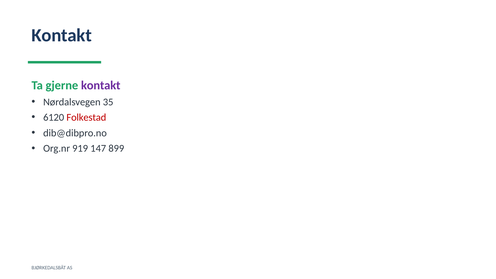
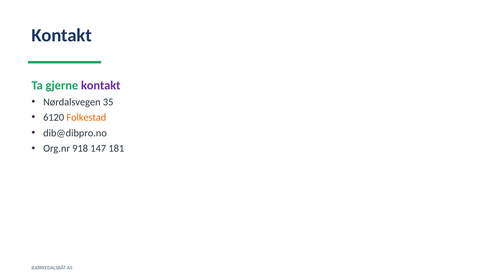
Folkestad colour: red -> orange
919: 919 -> 918
899: 899 -> 181
